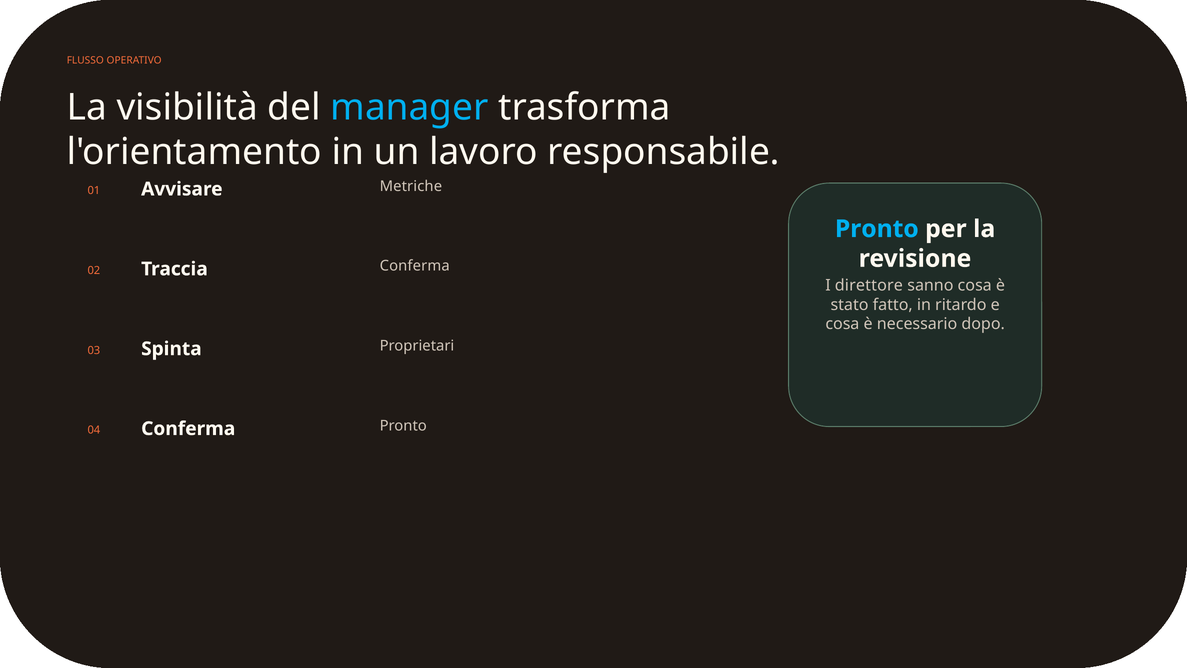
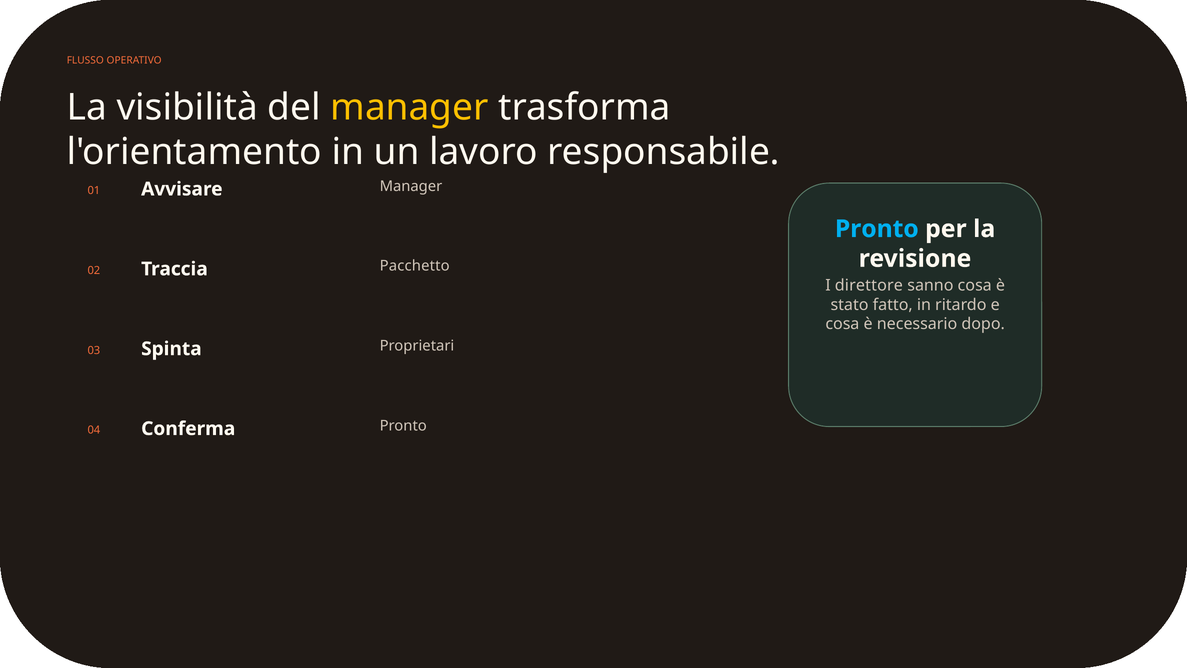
manager at (409, 108) colour: light blue -> yellow
Avvisare Metriche: Metriche -> Manager
Traccia Conferma: Conferma -> Pacchetto
